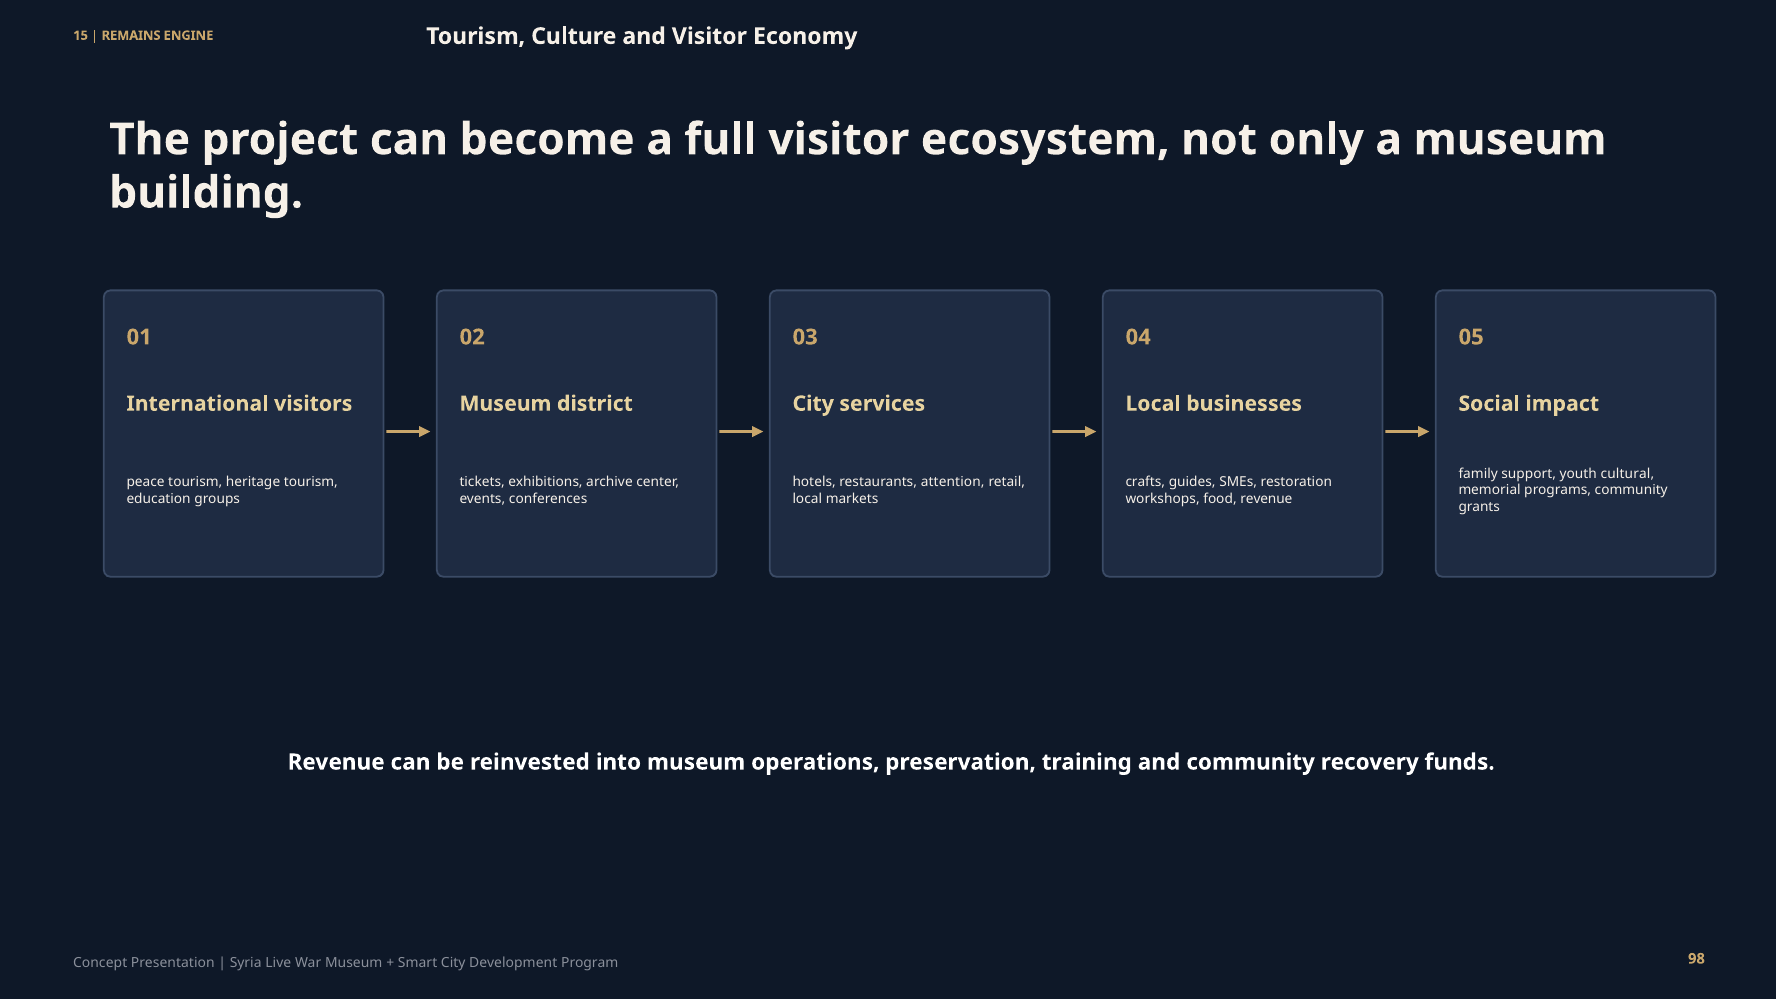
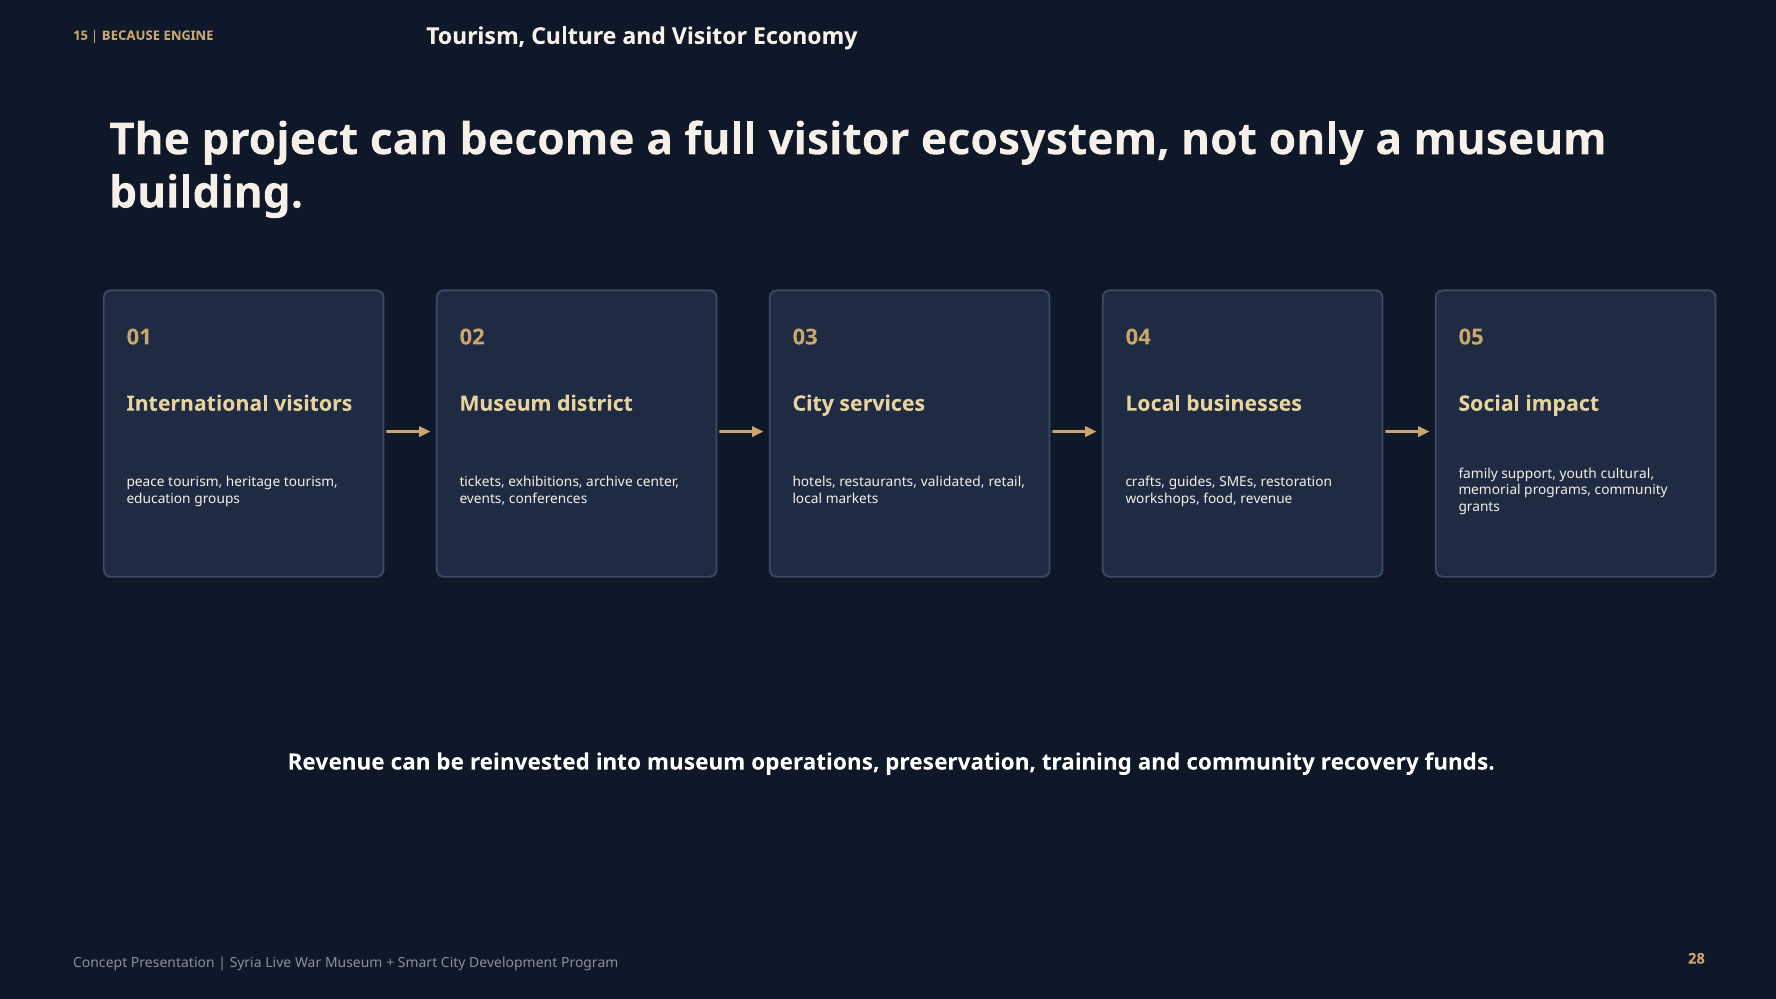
REMAINS: REMAINS -> BECAUSE
attention: attention -> validated
98: 98 -> 28
